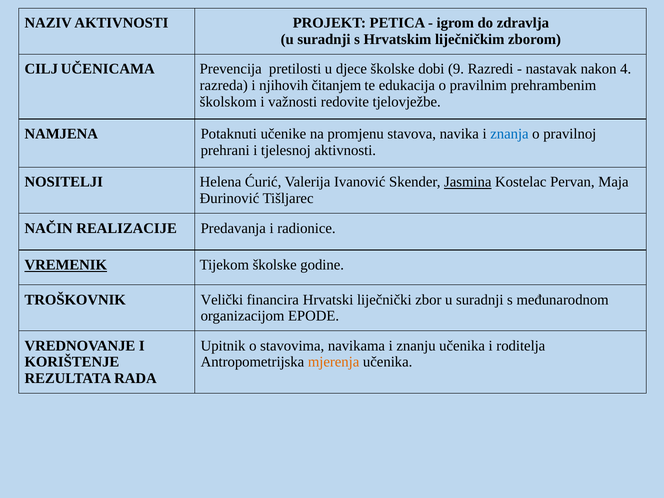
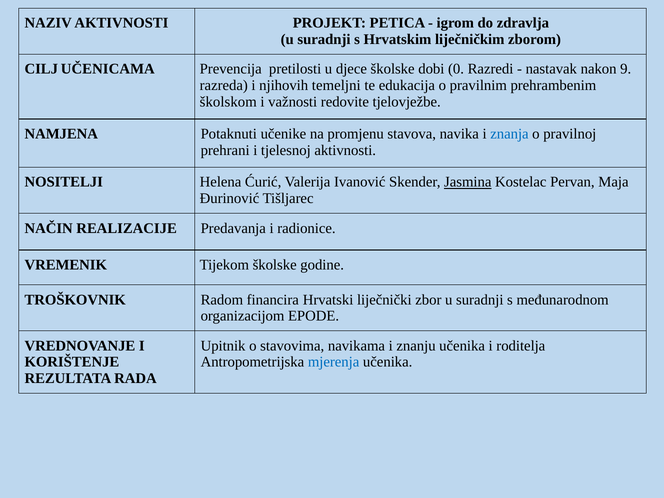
9: 9 -> 0
4: 4 -> 9
čitanjem: čitanjem -> temeljni
VREMENIK underline: present -> none
Velički: Velički -> Radom
mjerenja colour: orange -> blue
